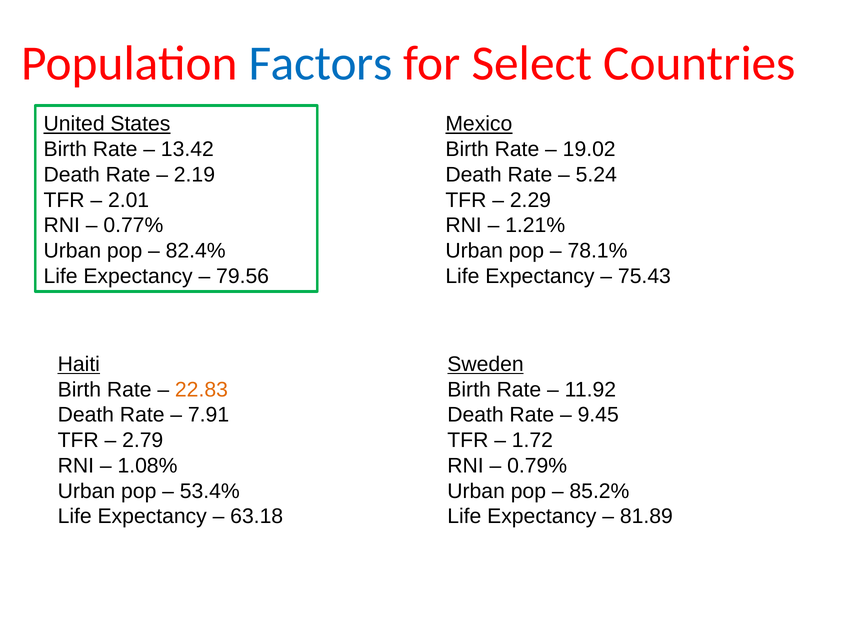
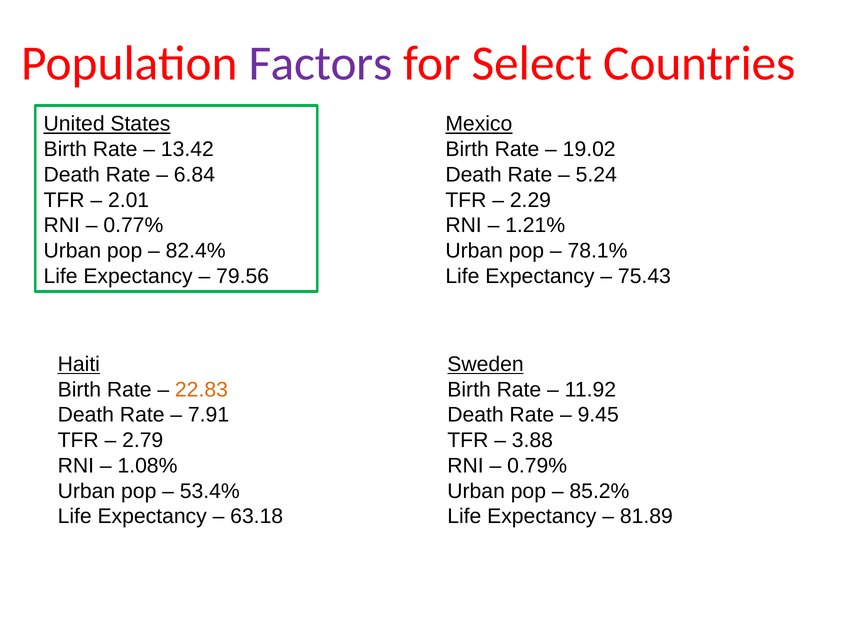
Factors colour: blue -> purple
2.19: 2.19 -> 6.84
1.72: 1.72 -> 3.88
